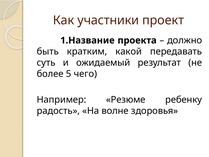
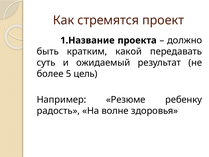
участники: участники -> стремятся
чего: чего -> цель
